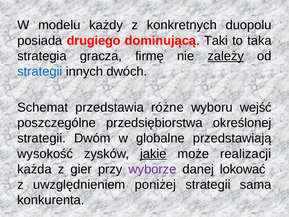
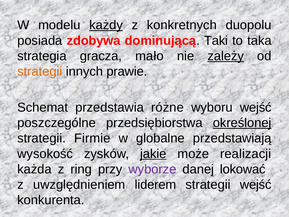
każdy underline: none -> present
drugiego: drugiego -> zdobywa
firmę: firmę -> mało
strategii at (40, 71) colour: blue -> orange
dwóch: dwóch -> prawie
określonej underline: none -> present
Dwóm: Dwóm -> Firmie
gier: gier -> ring
poniżej: poniżej -> liderem
strategii sama: sama -> wejść
